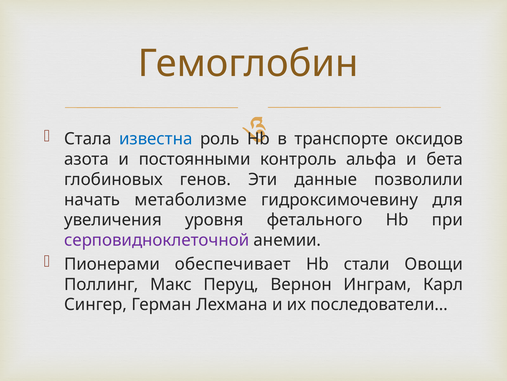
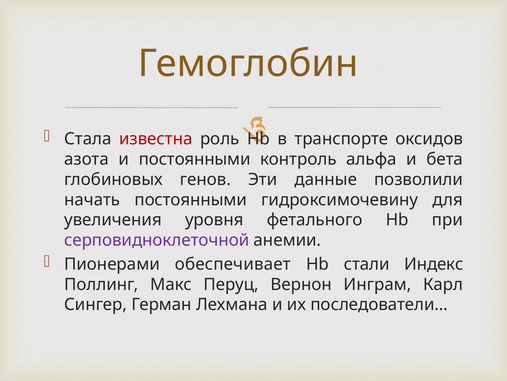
известна colour: blue -> red
начать метаболизме: метаболизме -> постоянными
Овощи: Овощи -> Индекс
